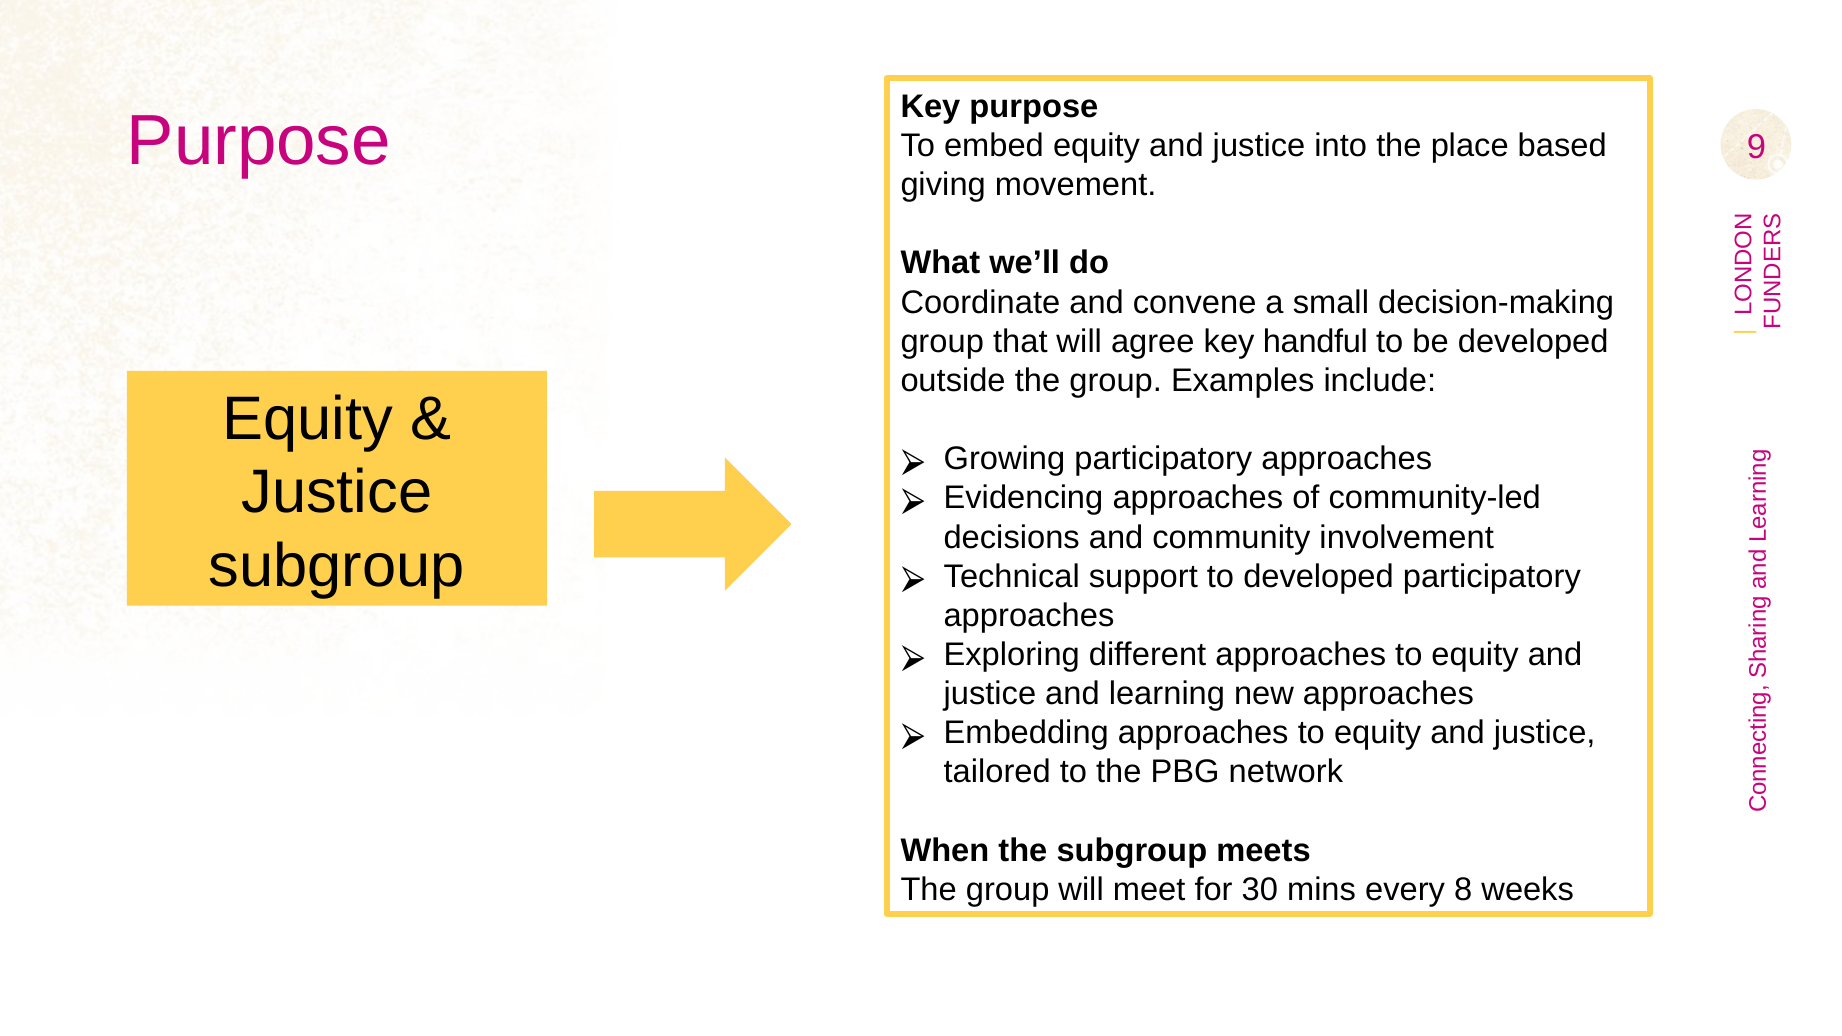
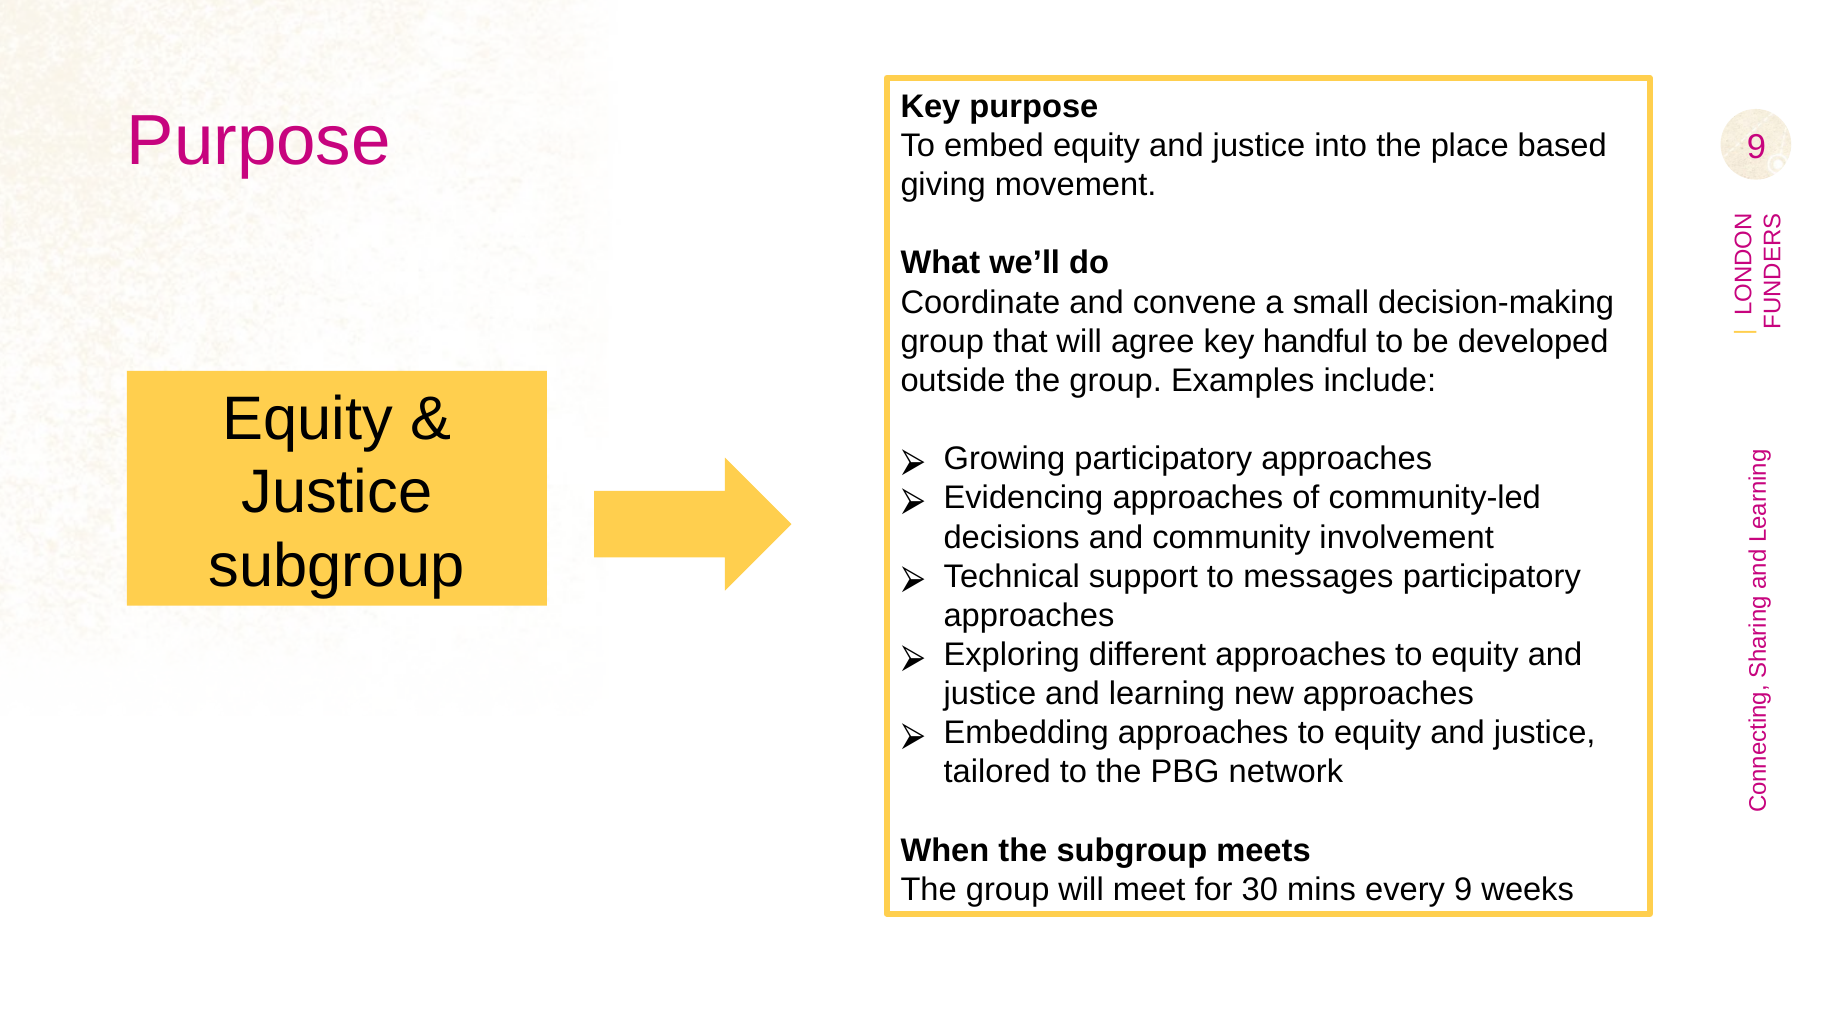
to developed: developed -> messages
every 8: 8 -> 9
